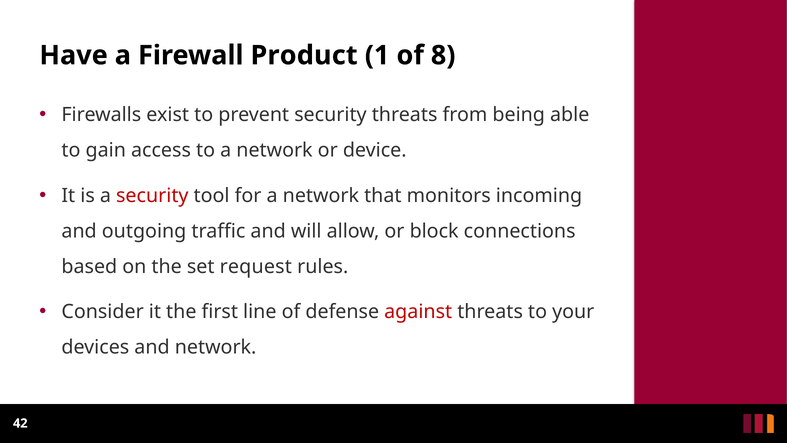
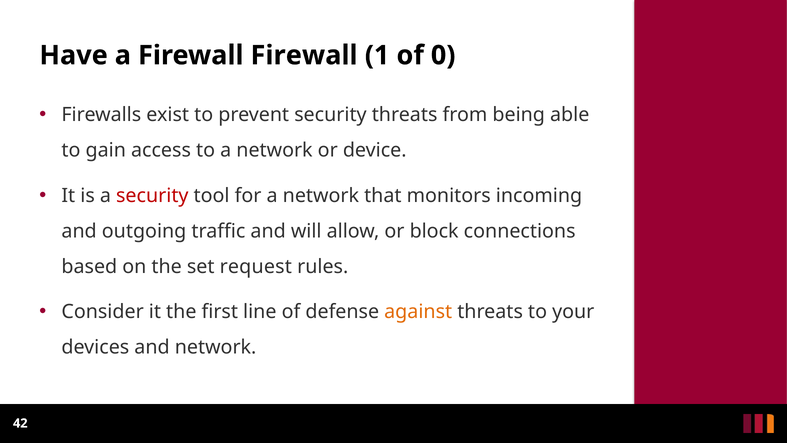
Firewall Product: Product -> Firewall
8: 8 -> 0
against colour: red -> orange
